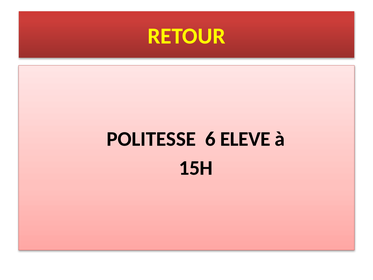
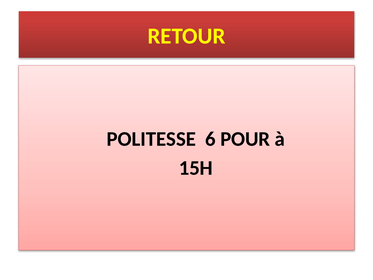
ELEVE: ELEVE -> POUR
